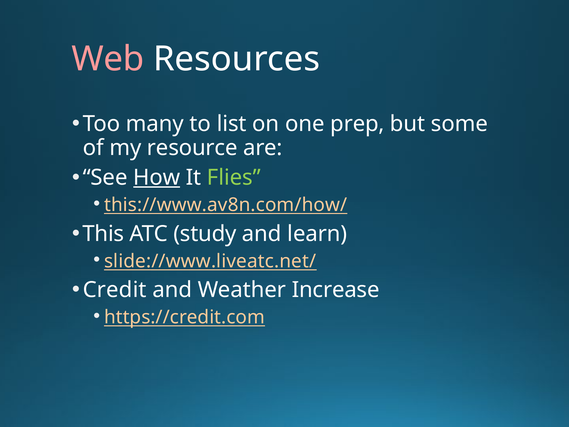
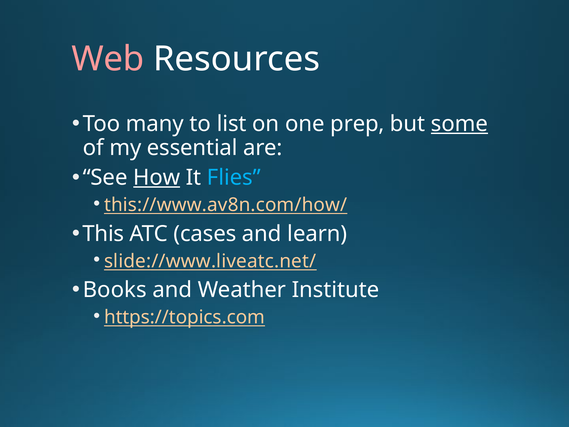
some underline: none -> present
resource: resource -> essential
Flies colour: light green -> light blue
study: study -> cases
Credit: Credit -> Books
Increase: Increase -> Institute
https://credit.com: https://credit.com -> https://topics.com
